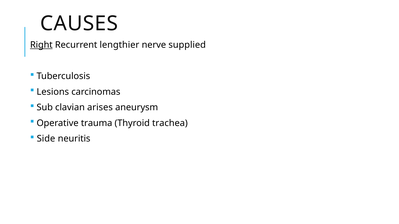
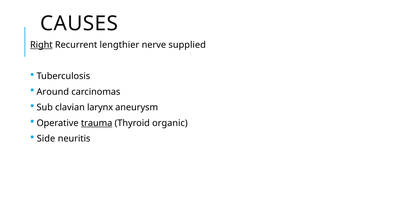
Lesions: Lesions -> Around
arises: arises -> larynx
trauma underline: none -> present
trachea: trachea -> organic
